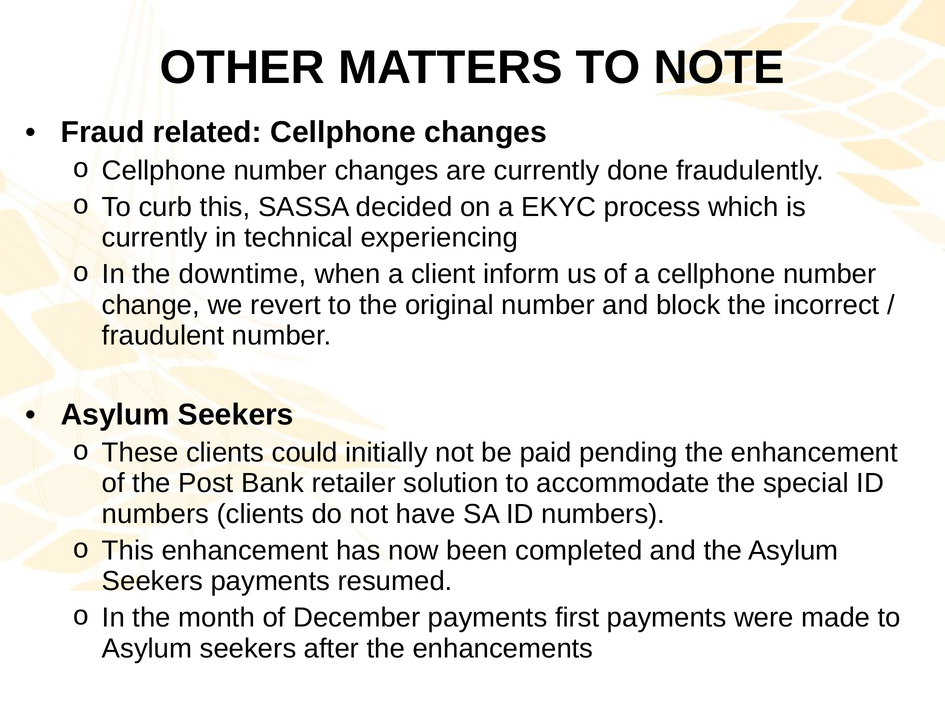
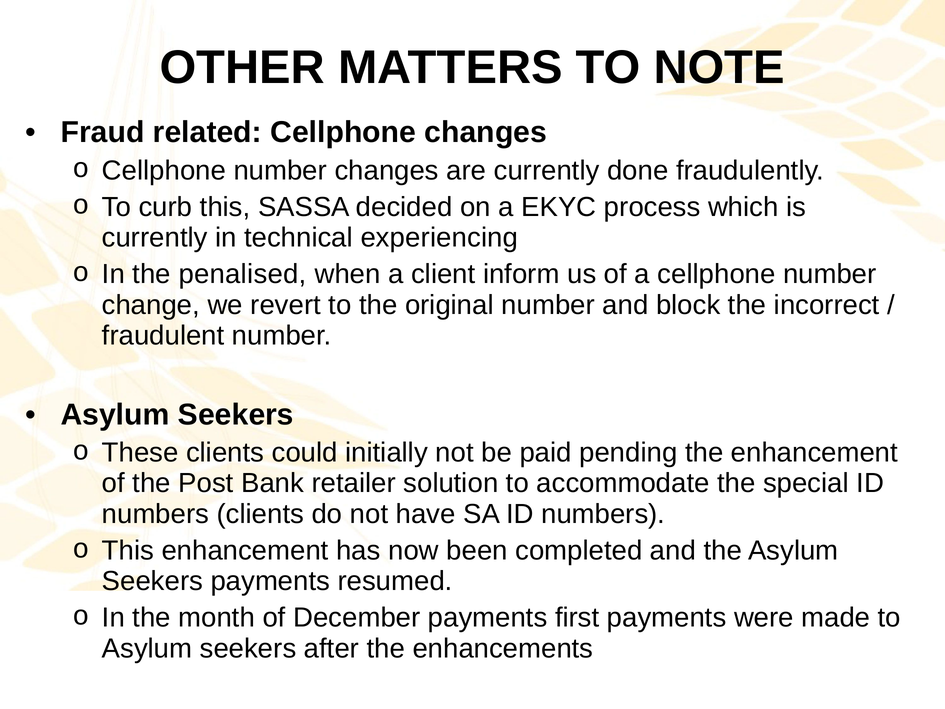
downtime: downtime -> penalised
